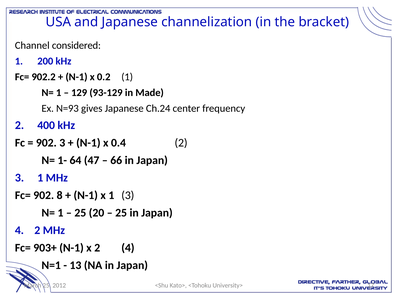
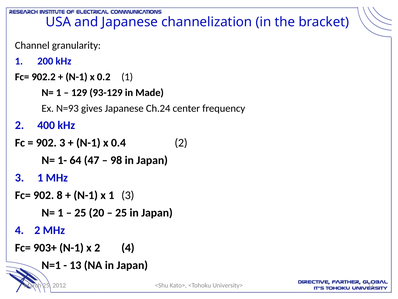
considered: considered -> granularity
66: 66 -> 98
